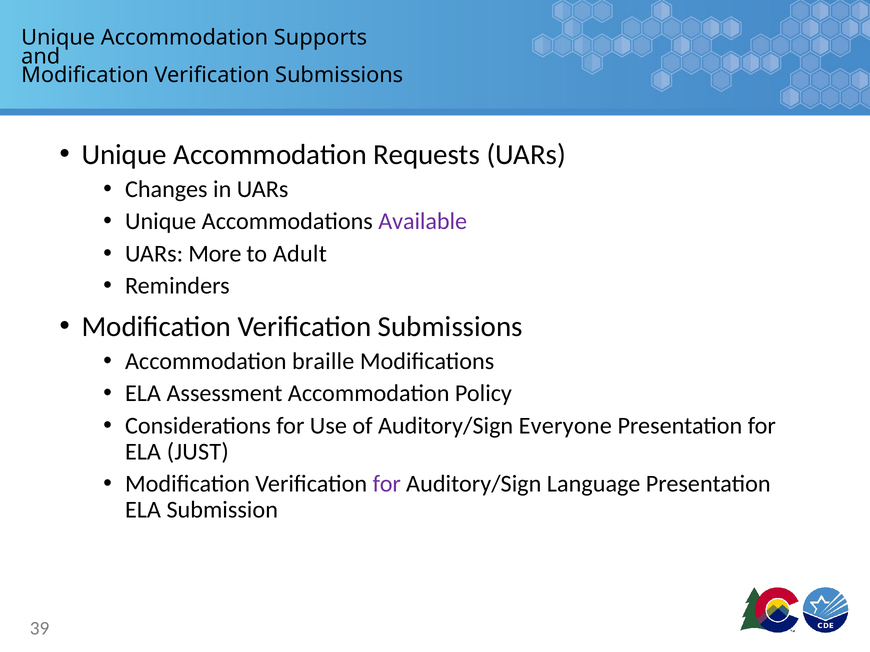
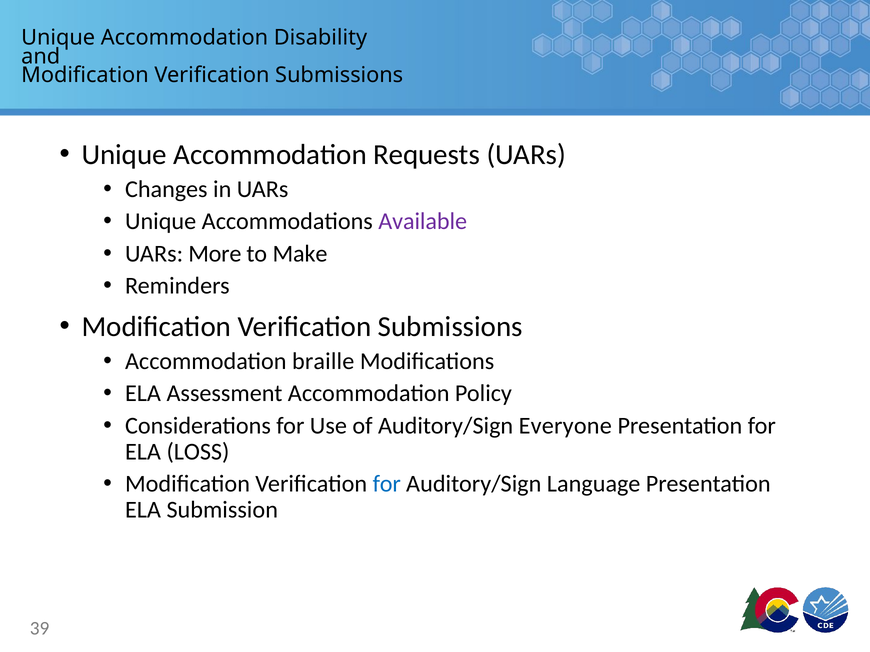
Supports: Supports -> Disability
Adult: Adult -> Make
JUST: JUST -> LOSS
for at (387, 484) colour: purple -> blue
